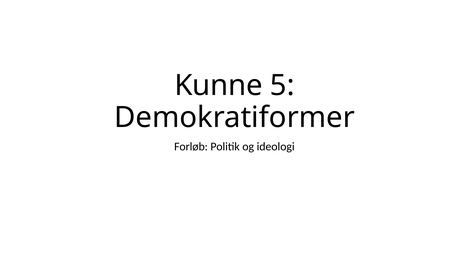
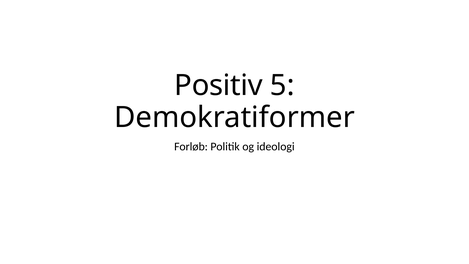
Kunne: Kunne -> Positiv
